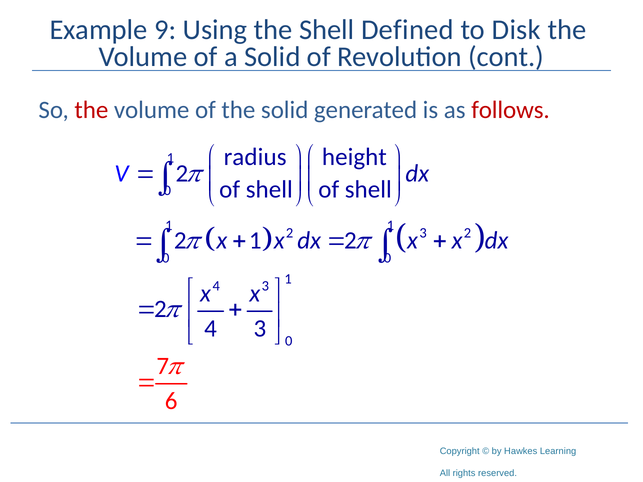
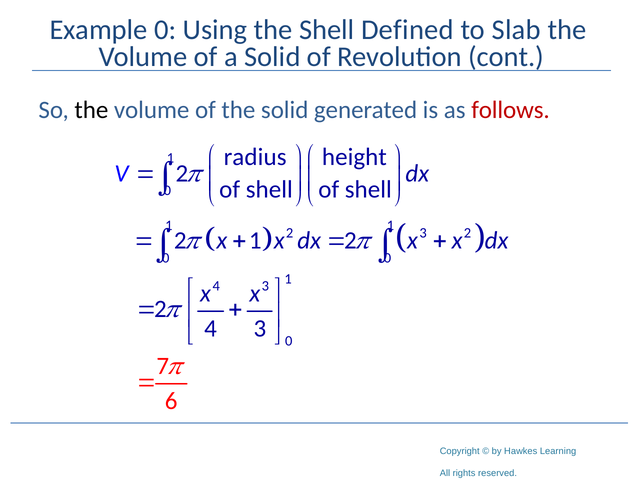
Example 9: 9 -> 0
Disk: Disk -> Slab
the at (91, 110) colour: red -> black
